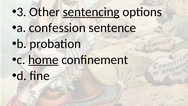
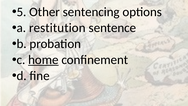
3: 3 -> 5
sentencing underline: present -> none
confession: confession -> restitution
